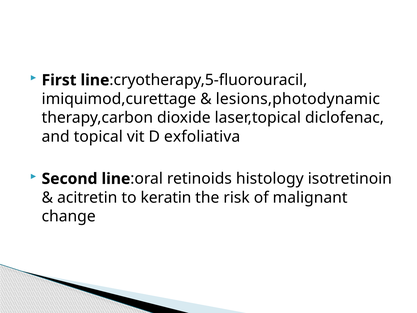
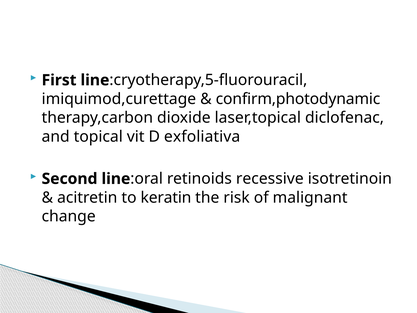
lesions,photodynamic: lesions,photodynamic -> confirm,photodynamic
histology: histology -> recessive
